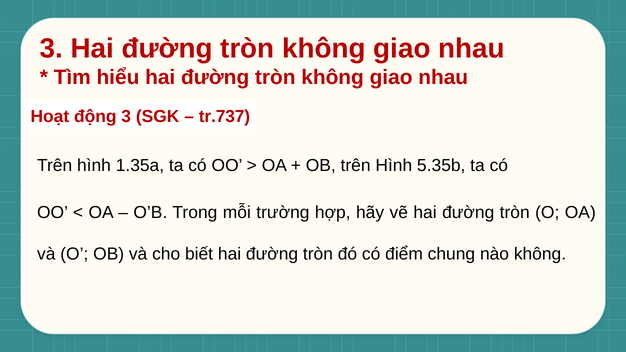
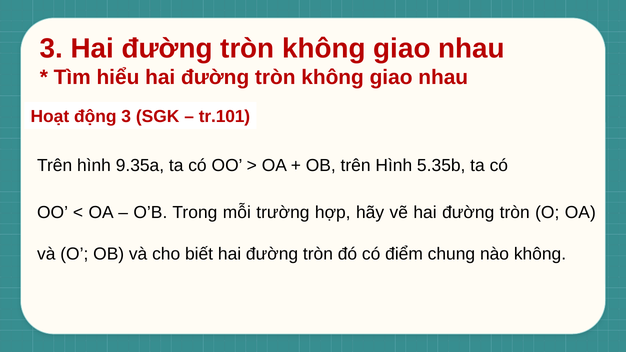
tr.737: tr.737 -> tr.101
1.35a: 1.35a -> 9.35a
